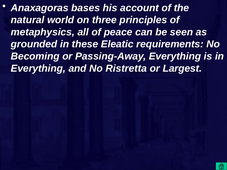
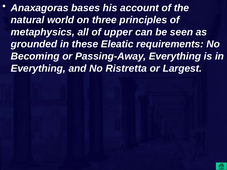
peace: peace -> upper
